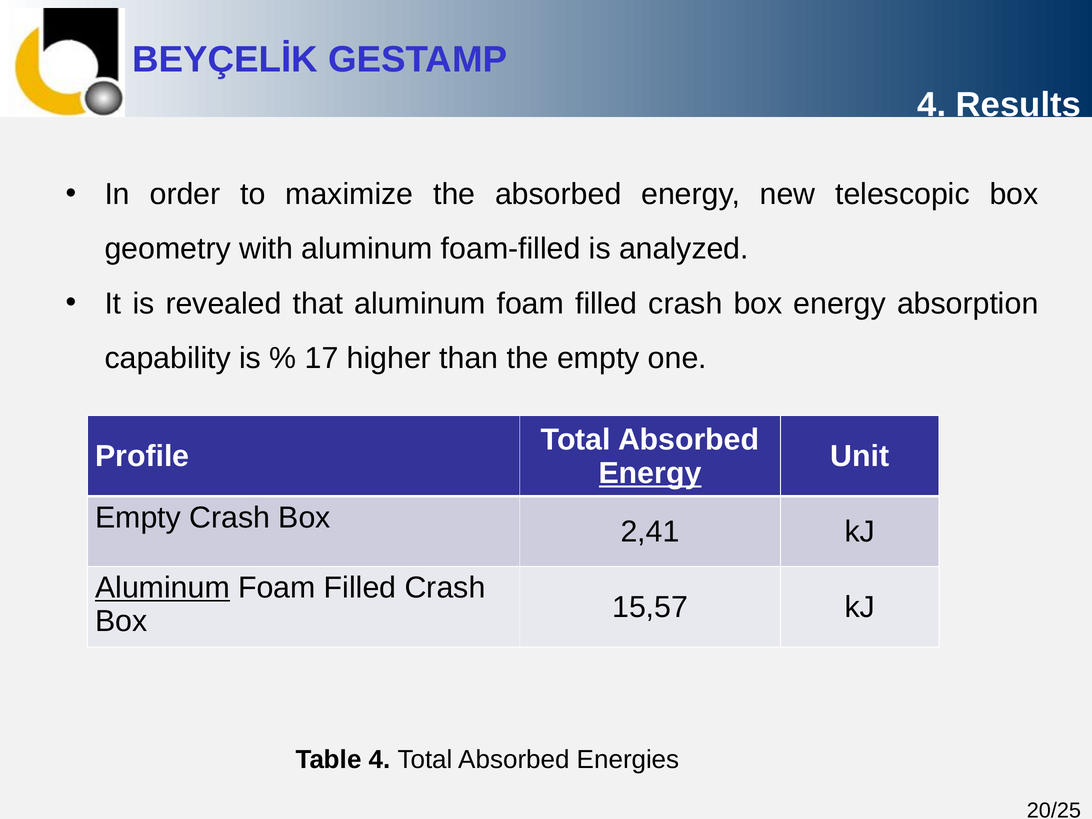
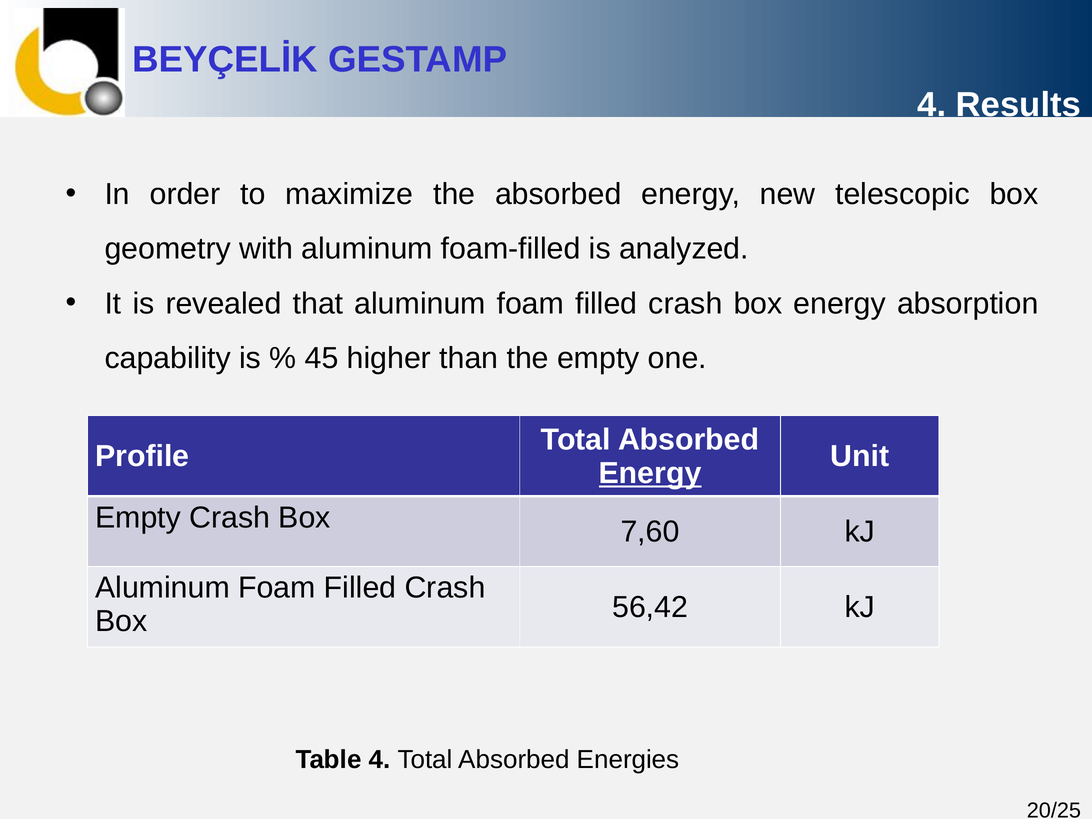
17: 17 -> 45
2,41: 2,41 -> 7,60
Aluminum at (162, 588) underline: present -> none
15,57: 15,57 -> 56,42
